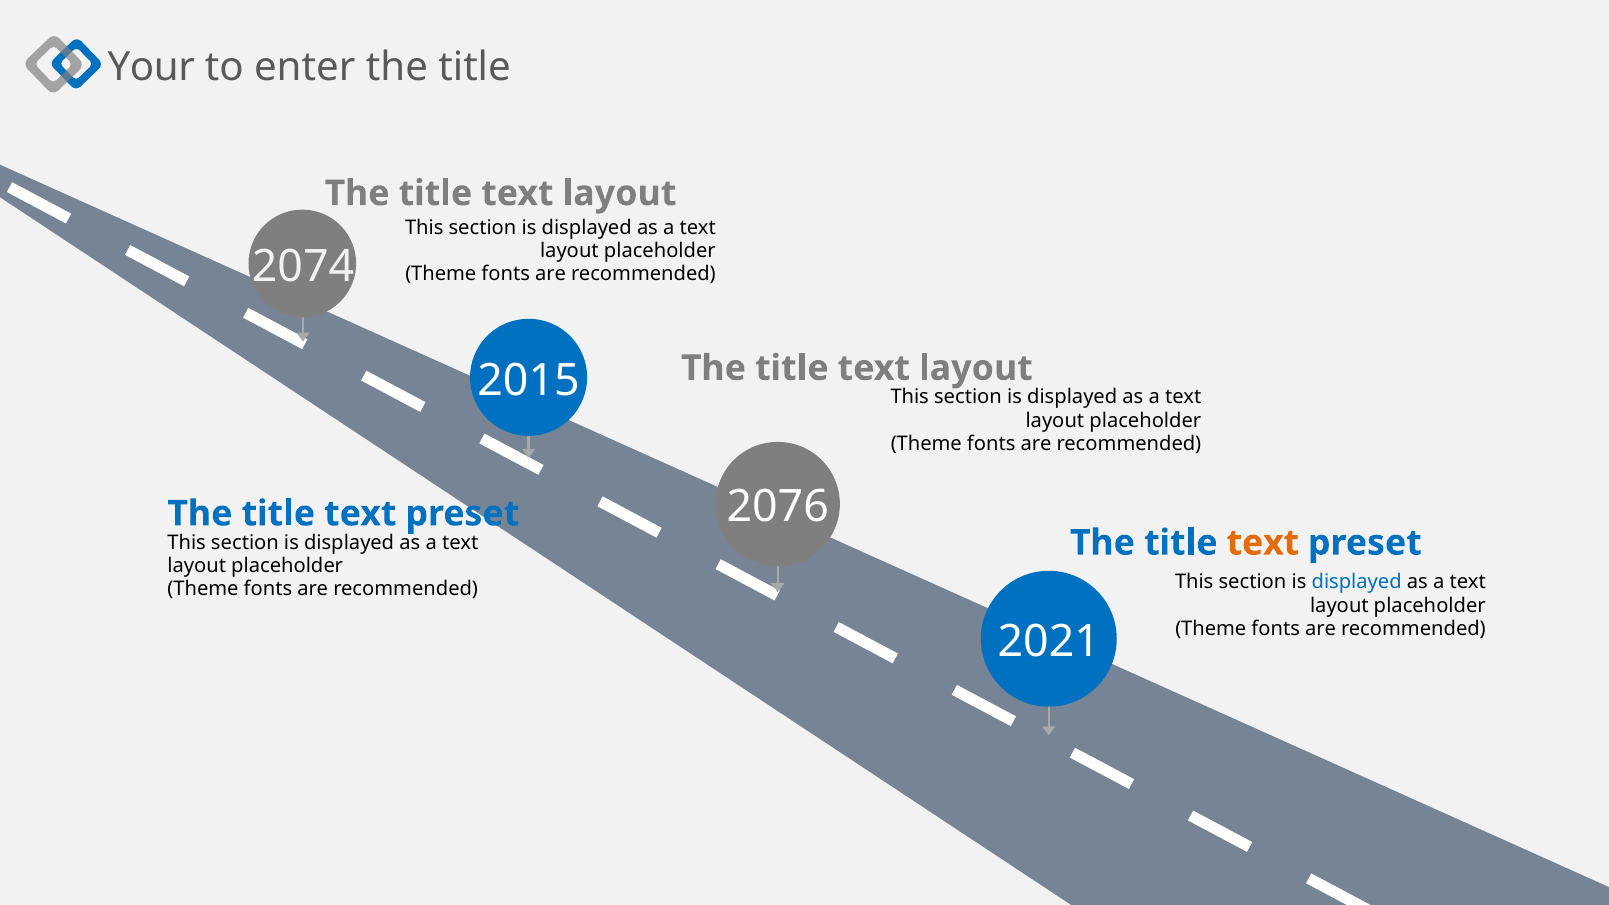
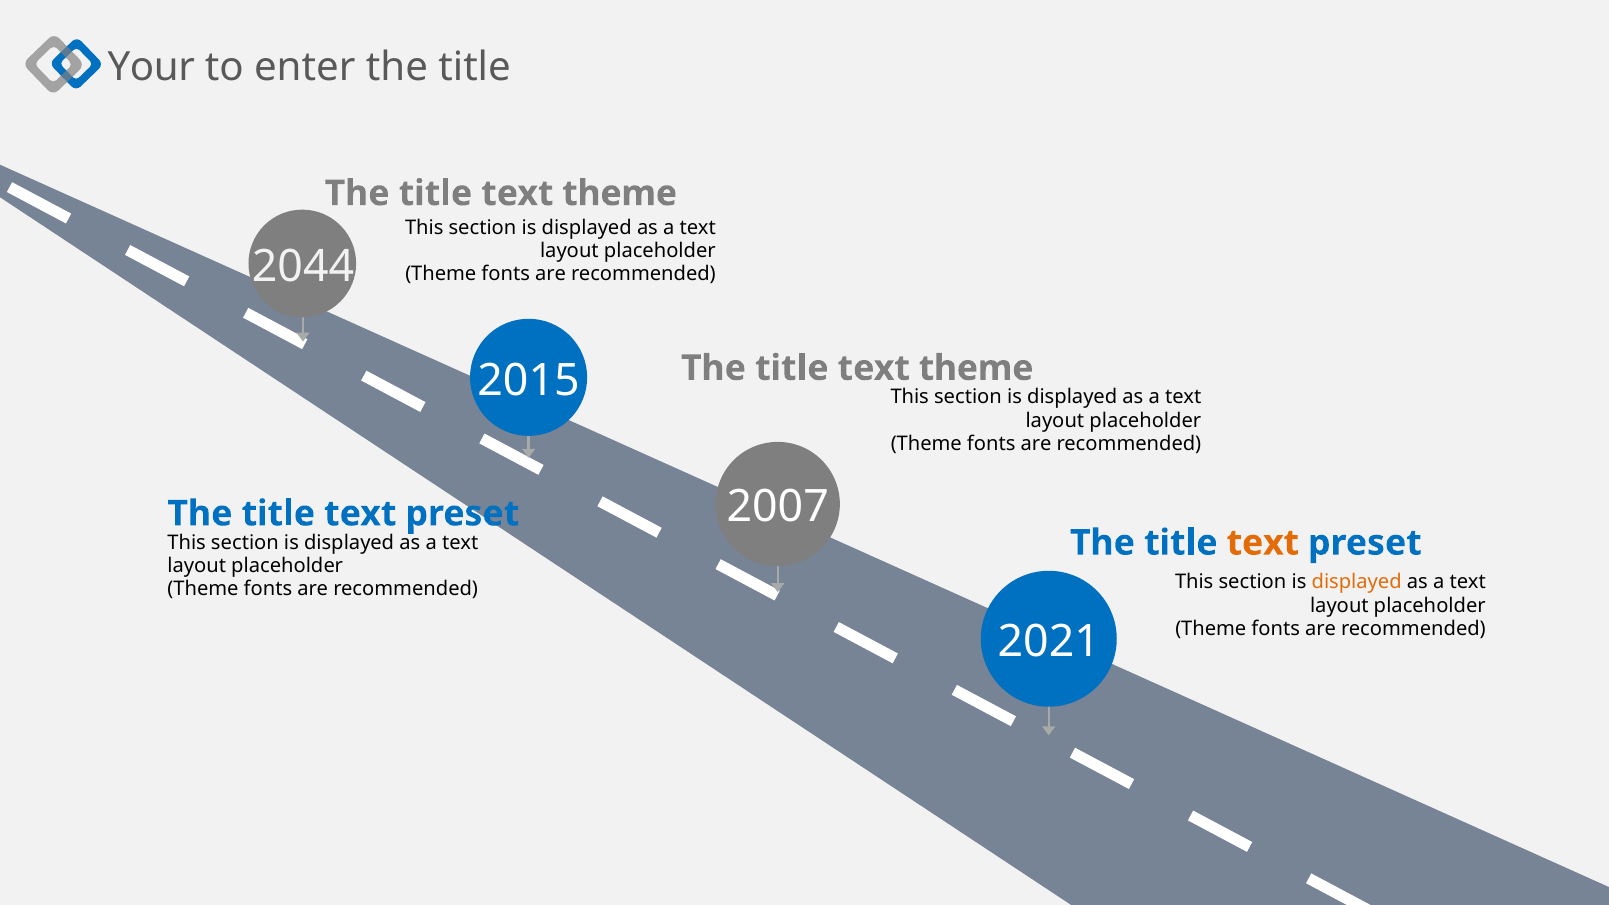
layout at (619, 193): layout -> theme
2074: 2074 -> 2044
layout at (976, 368): layout -> theme
2076: 2076 -> 2007
displayed at (1357, 582) colour: blue -> orange
